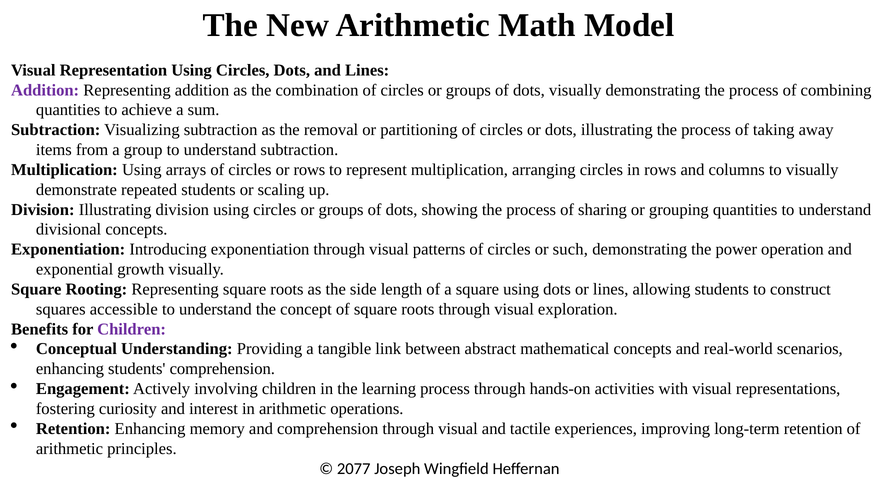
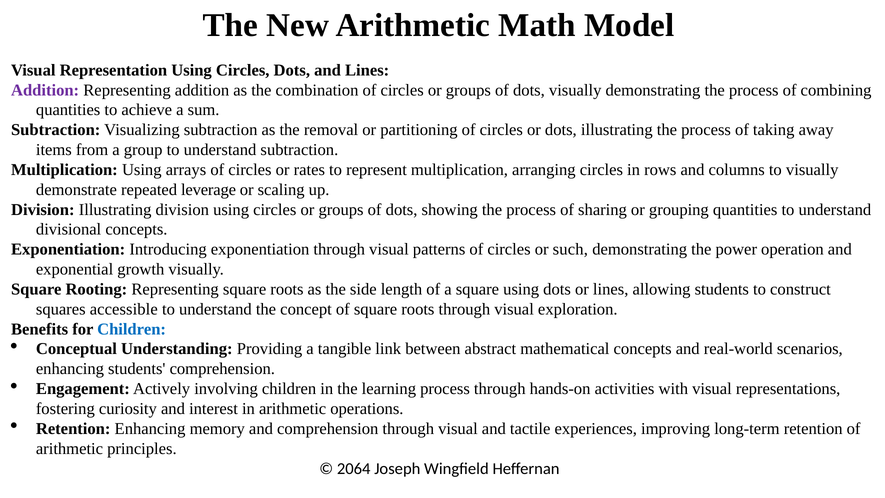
or rows: rows -> rates
repeated students: students -> leverage
Children at (132, 329) colour: purple -> blue
2077: 2077 -> 2064
